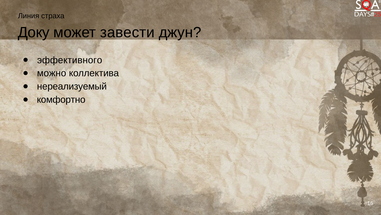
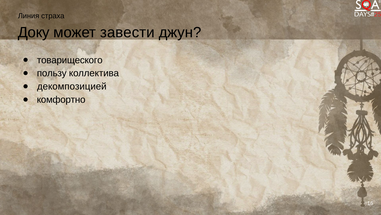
эффективного: эффективного -> товарищеского
можно: можно -> пользу
нереализуемый: нереализуемый -> декомпозицией
